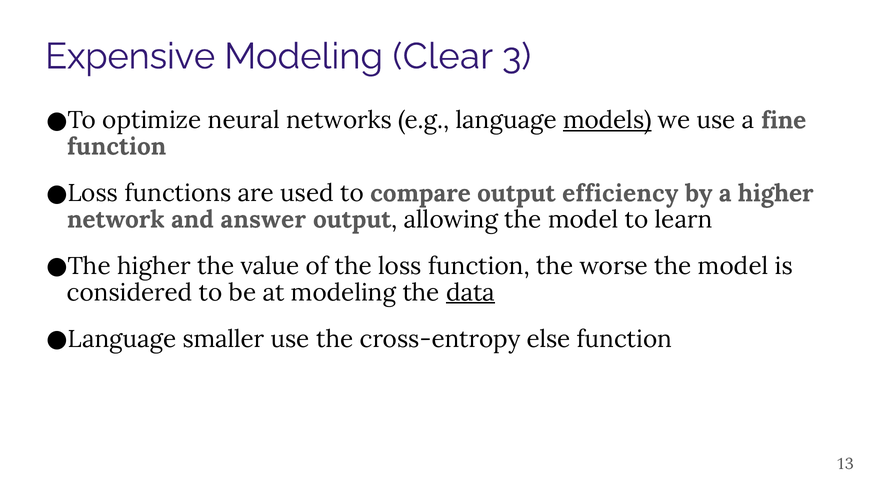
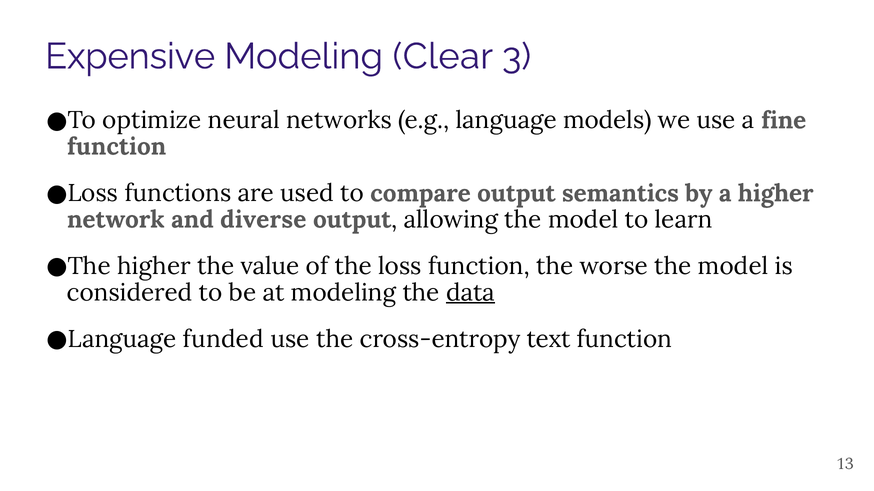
models underline: present -> none
efficiency: efficiency -> semantics
answer: answer -> diverse
smaller: smaller -> funded
else: else -> text
